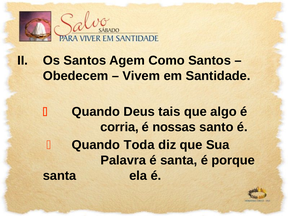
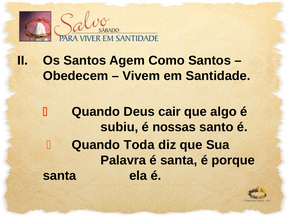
tais: tais -> cair
corria: corria -> subiu
